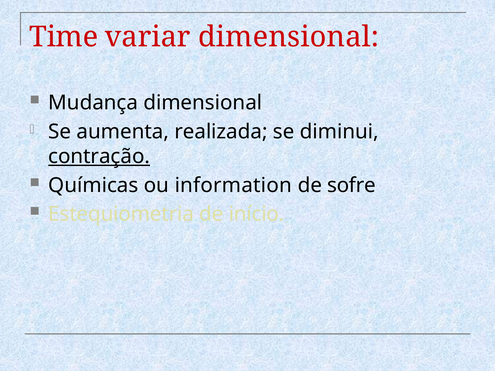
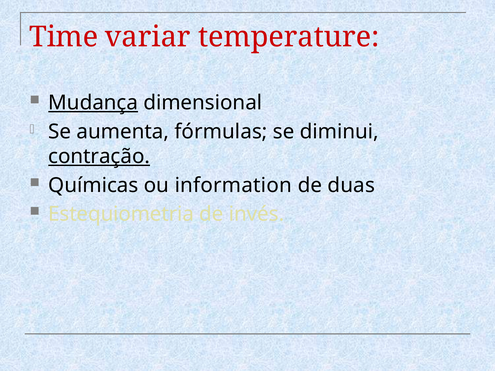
variar dimensional: dimensional -> temperature
Mudança underline: none -> present
realizada: realizada -> fórmulas
sofre: sofre -> duas
início: início -> invés
